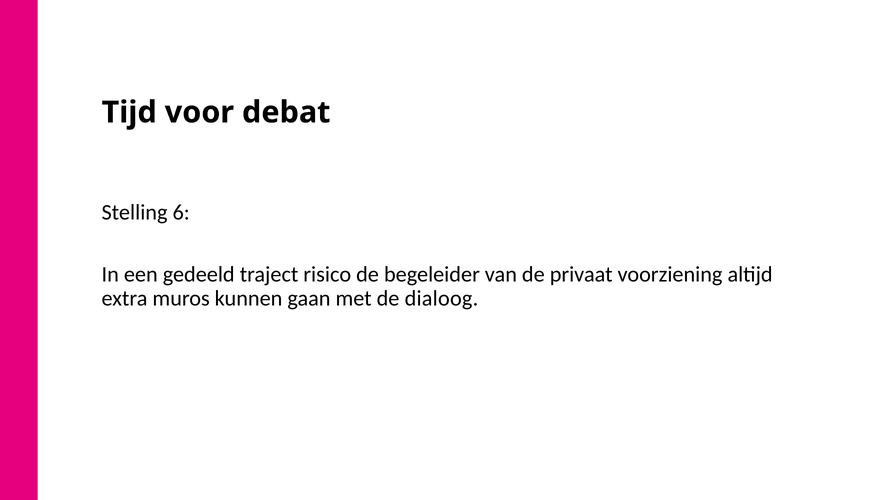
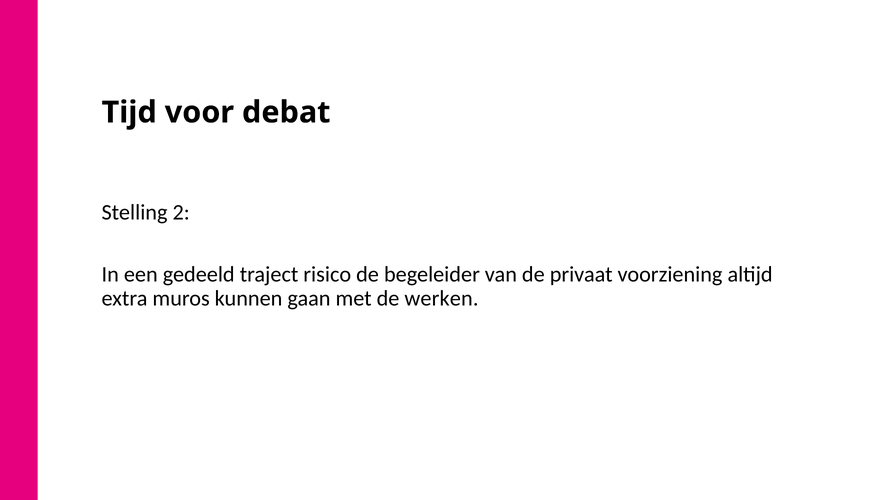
6: 6 -> 2
dialoog: dialoog -> werken
